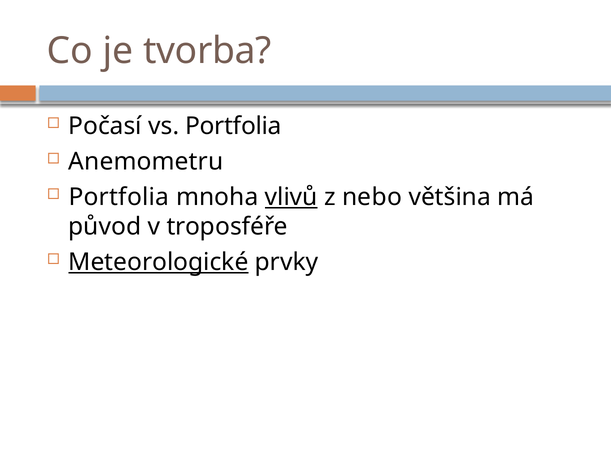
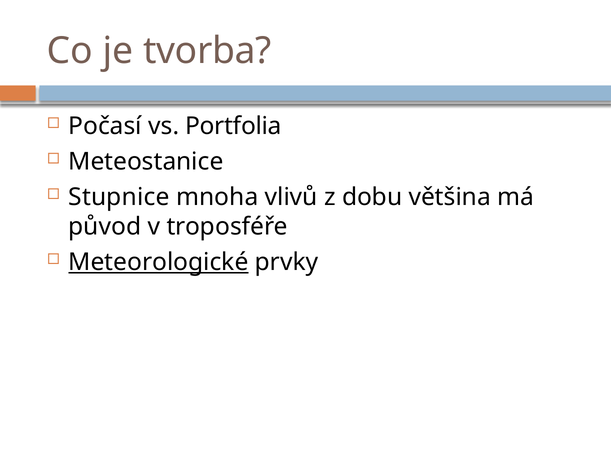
Anemometru: Anemometru -> Meteostanice
Portfolia at (119, 197): Portfolia -> Stupnice
vlivů underline: present -> none
nebo: nebo -> dobu
